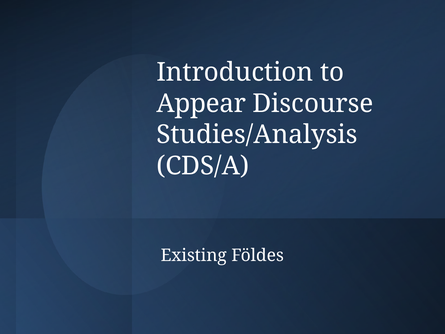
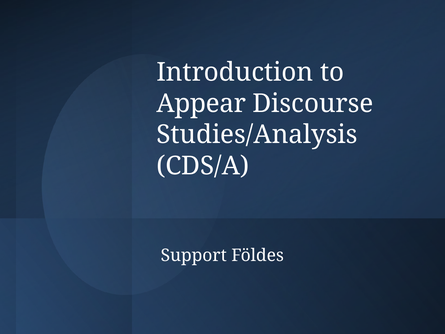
Existing: Existing -> Support
